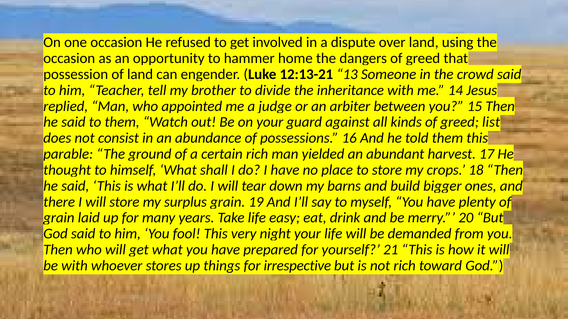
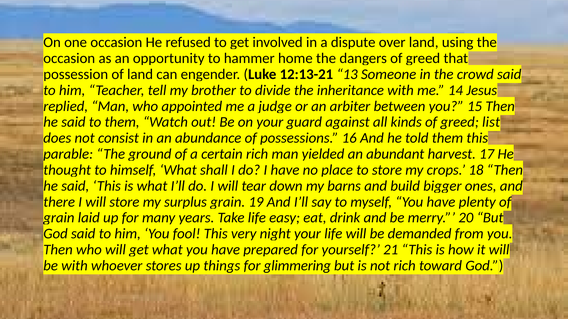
irrespective: irrespective -> glimmering
